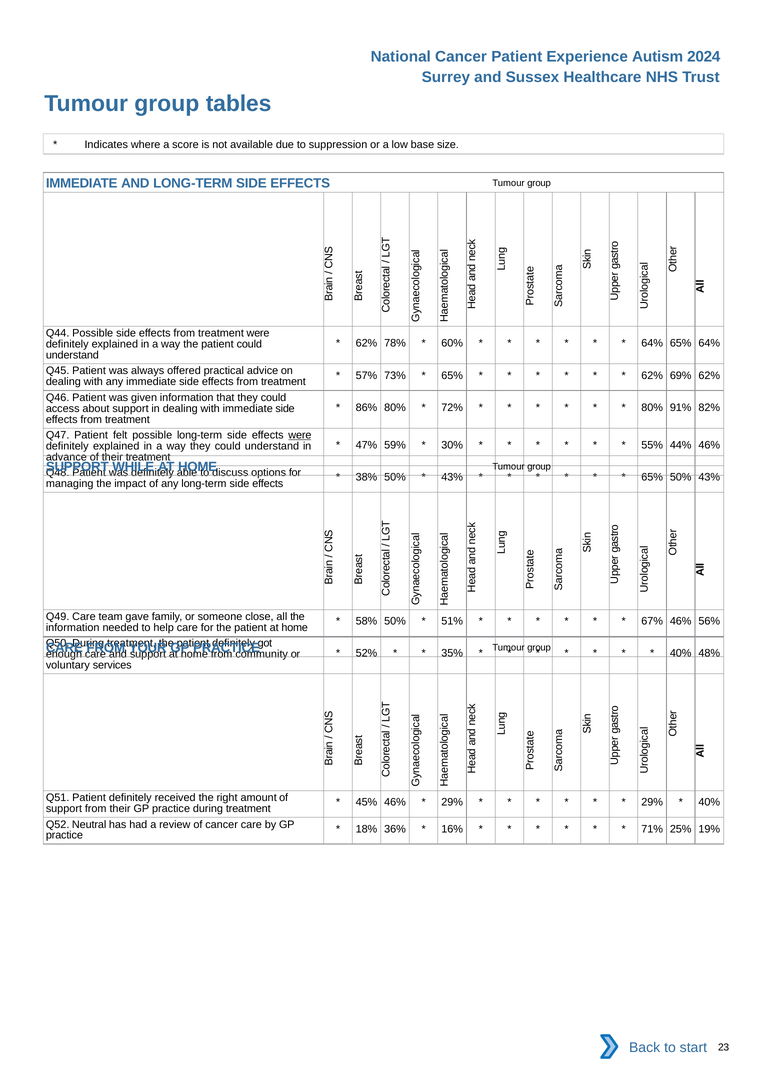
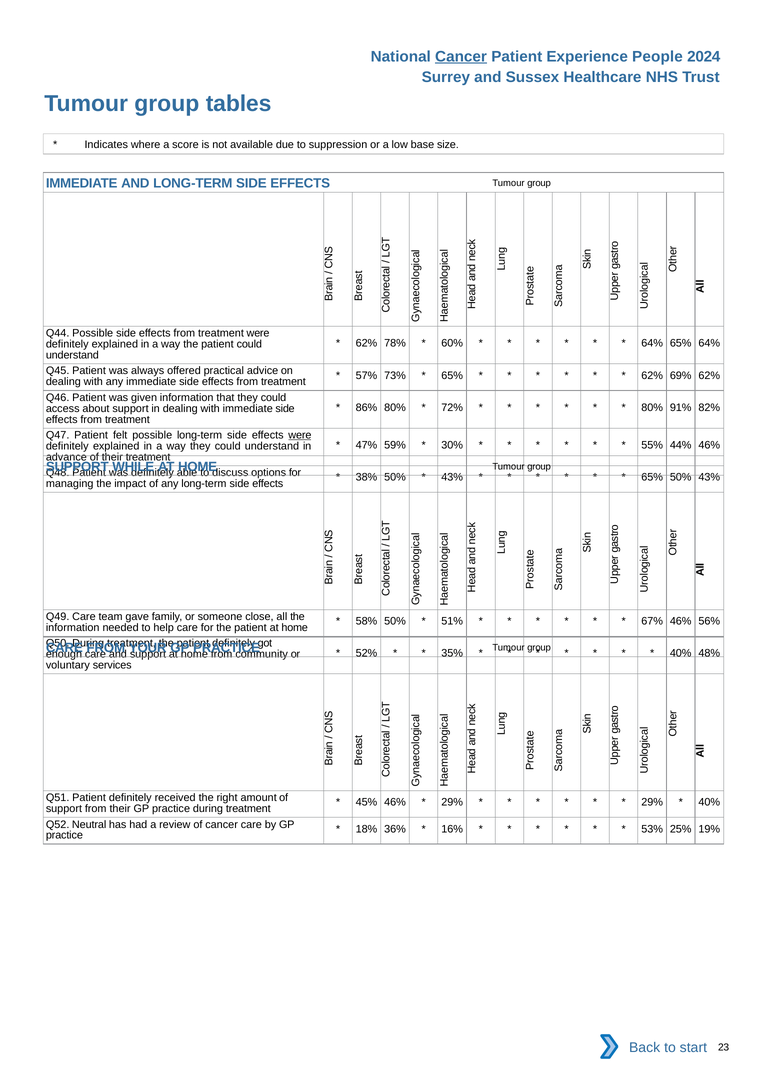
Cancer at (461, 57) underline: none -> present
Autism: Autism -> People
71%: 71% -> 53%
